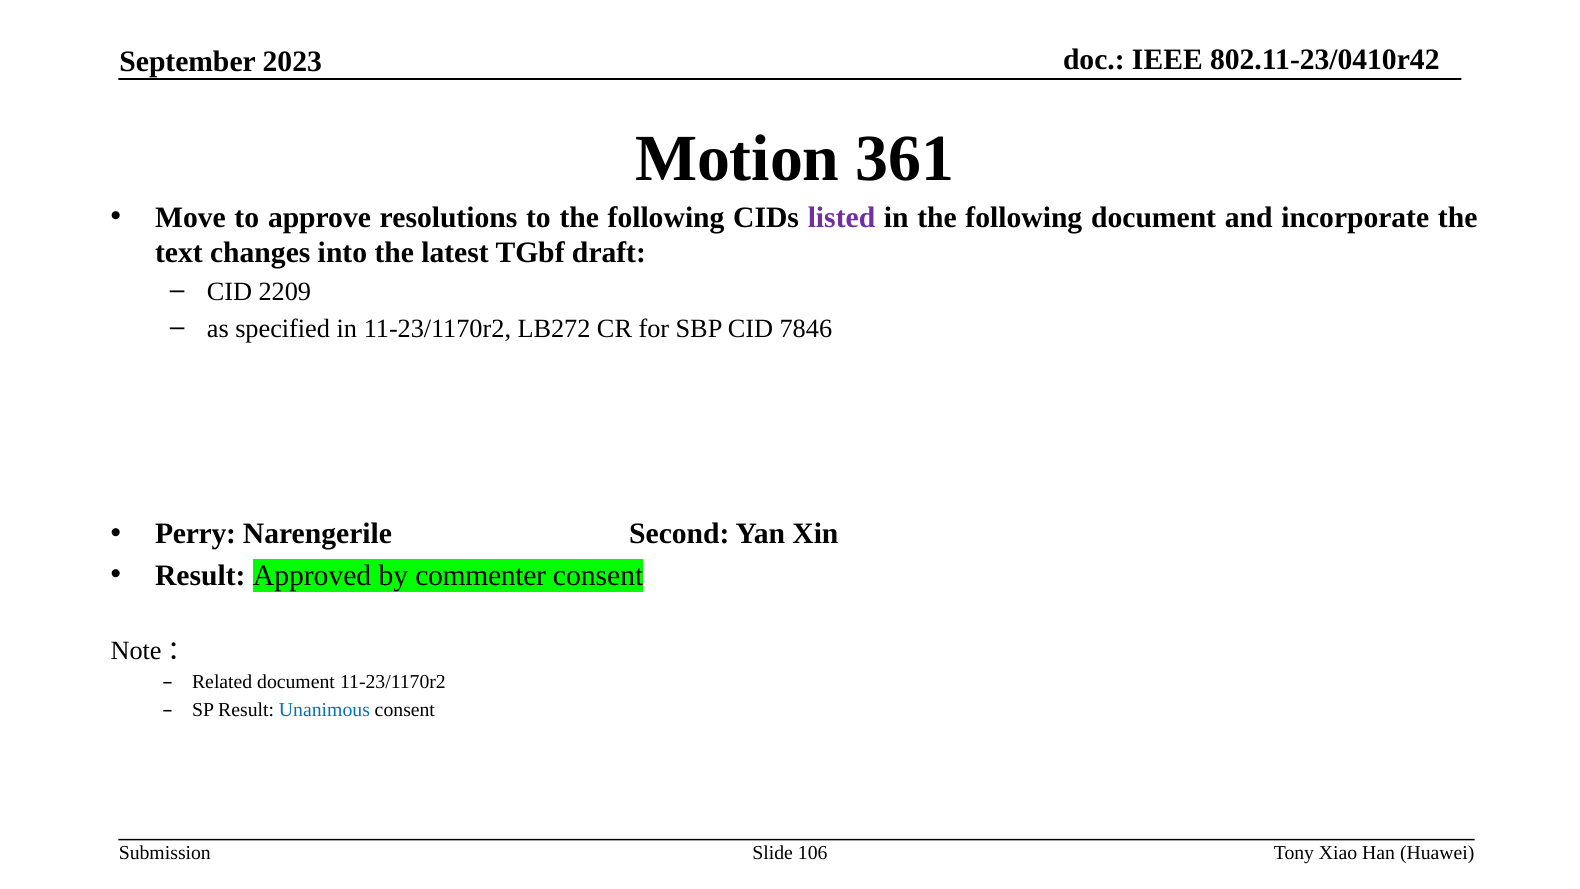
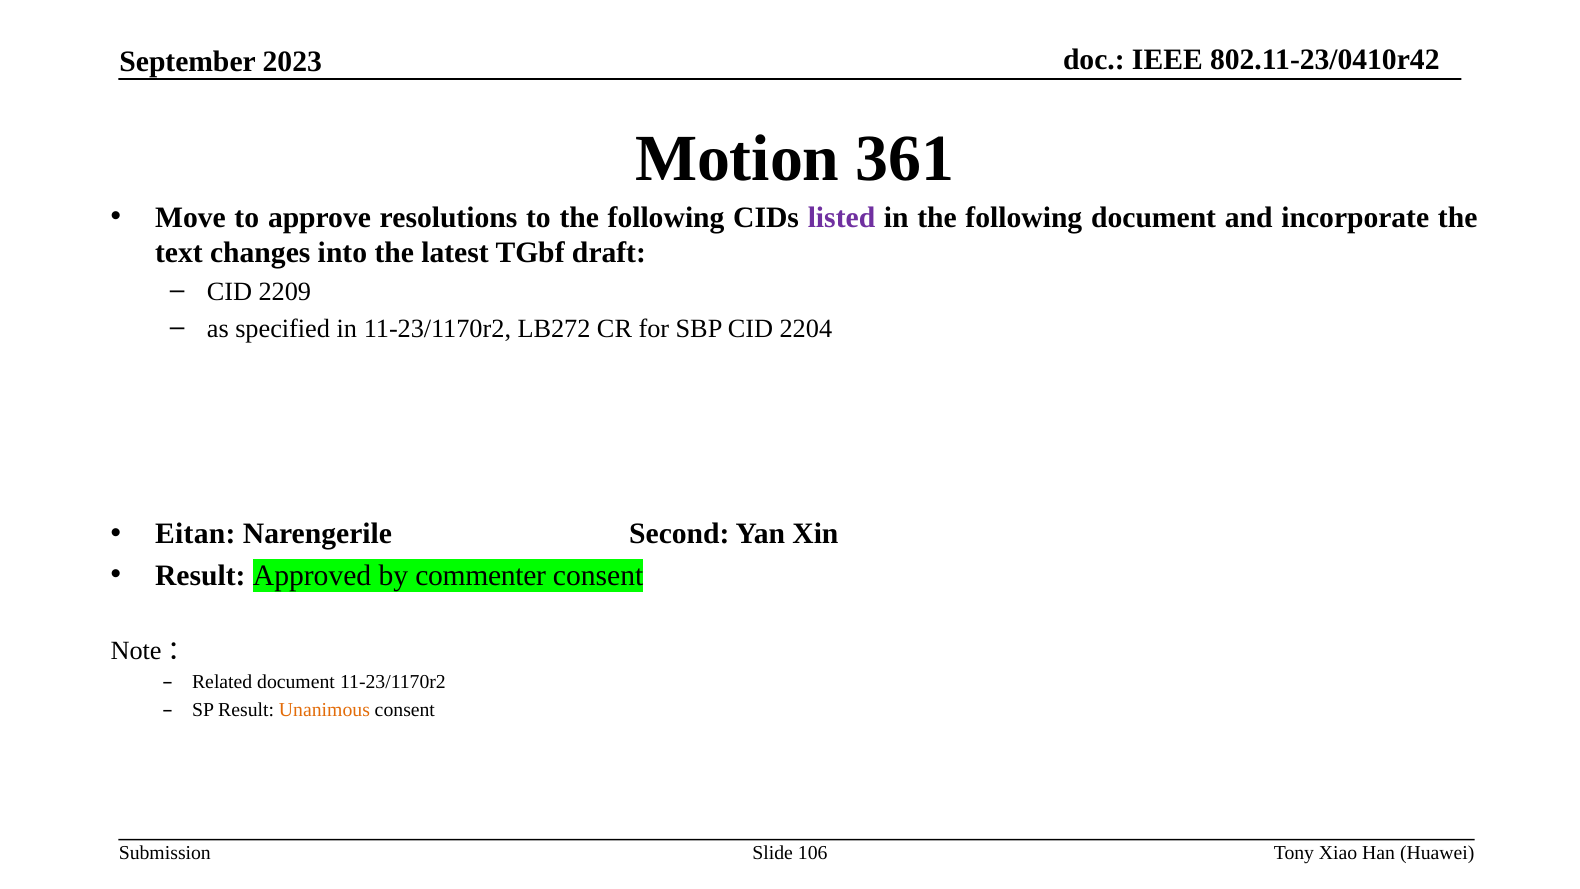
7846: 7846 -> 2204
Perry: Perry -> Eitan
Unanimous colour: blue -> orange
